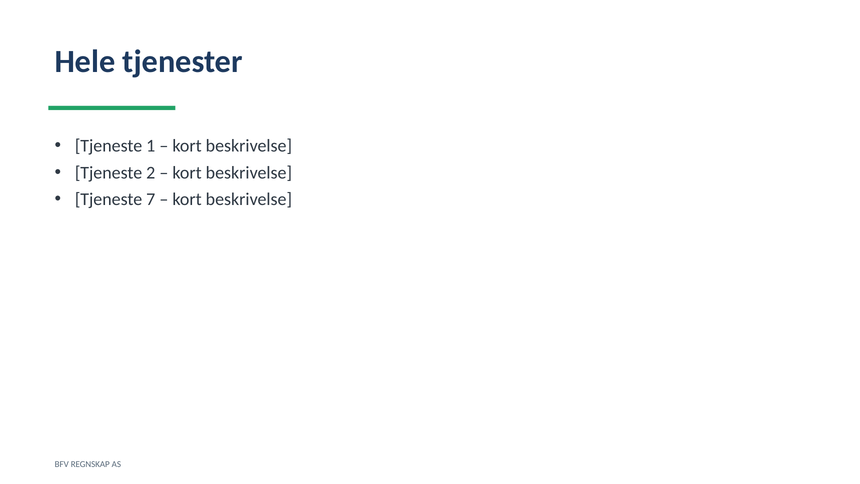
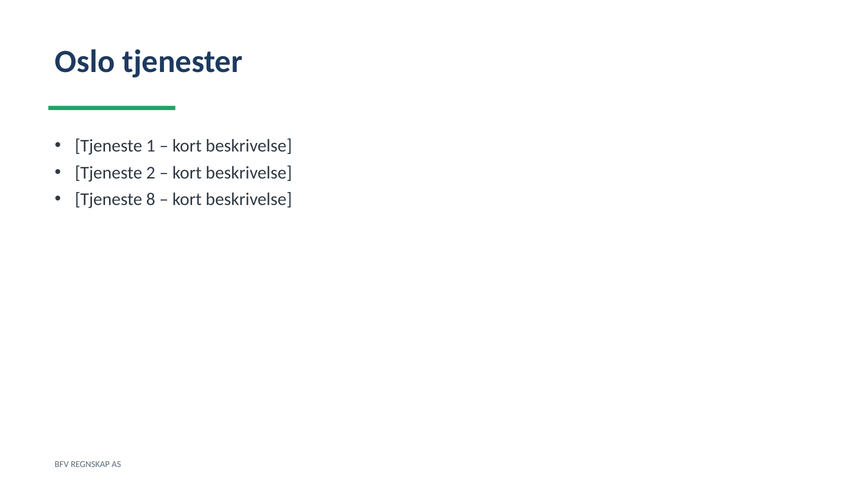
Hele: Hele -> Oslo
7: 7 -> 8
